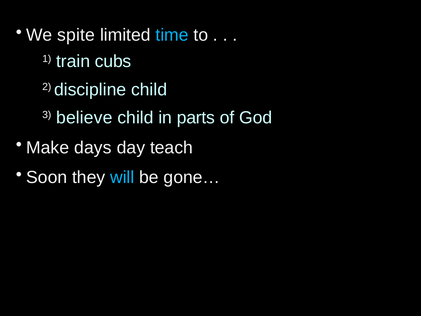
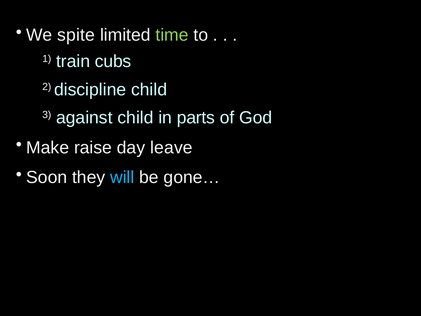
time colour: light blue -> light green
believe: believe -> against
days: days -> raise
teach: teach -> leave
